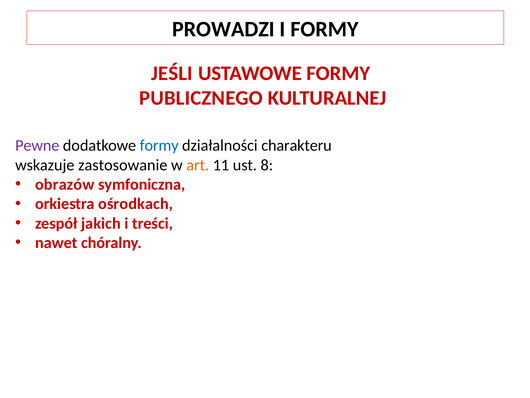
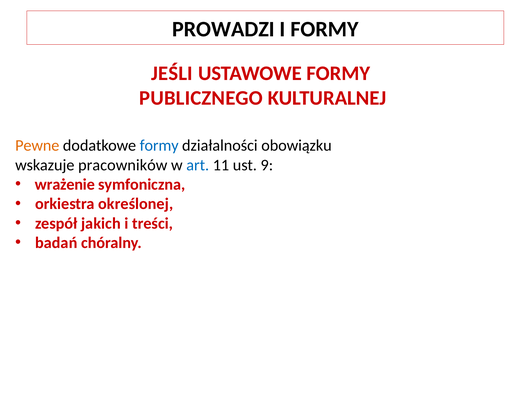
Pewne colour: purple -> orange
charakteru: charakteru -> obowiązku
zastosowanie: zastosowanie -> pracowników
art colour: orange -> blue
8: 8 -> 9
obrazów: obrazów -> wrażenie
ośrodkach: ośrodkach -> określonej
nawet: nawet -> badań
